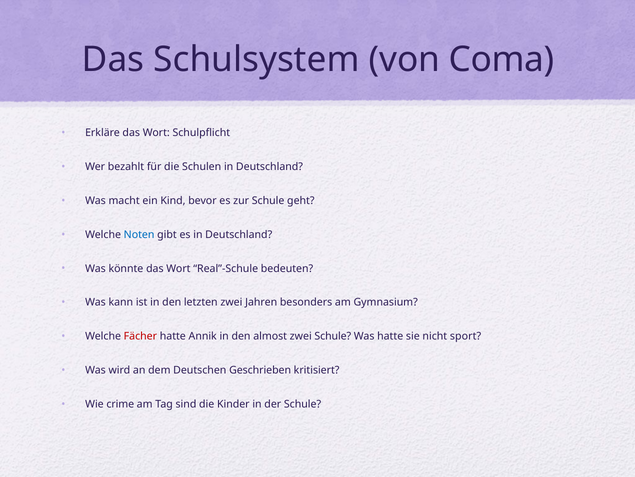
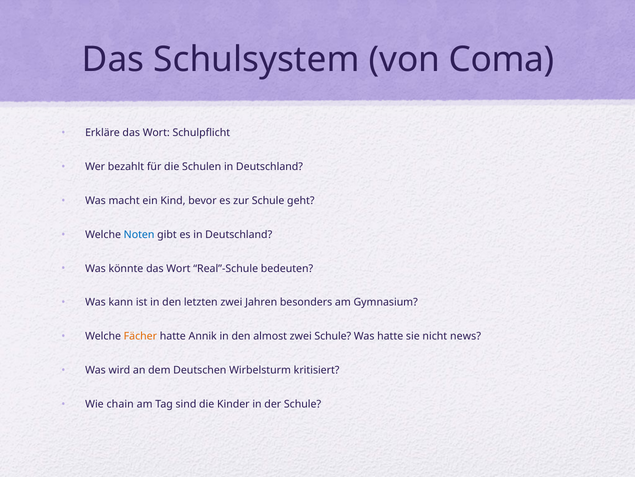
Fächer colour: red -> orange
sport: sport -> news
Geschrieben: Geschrieben -> Wirbelsturm
crime: crime -> chain
